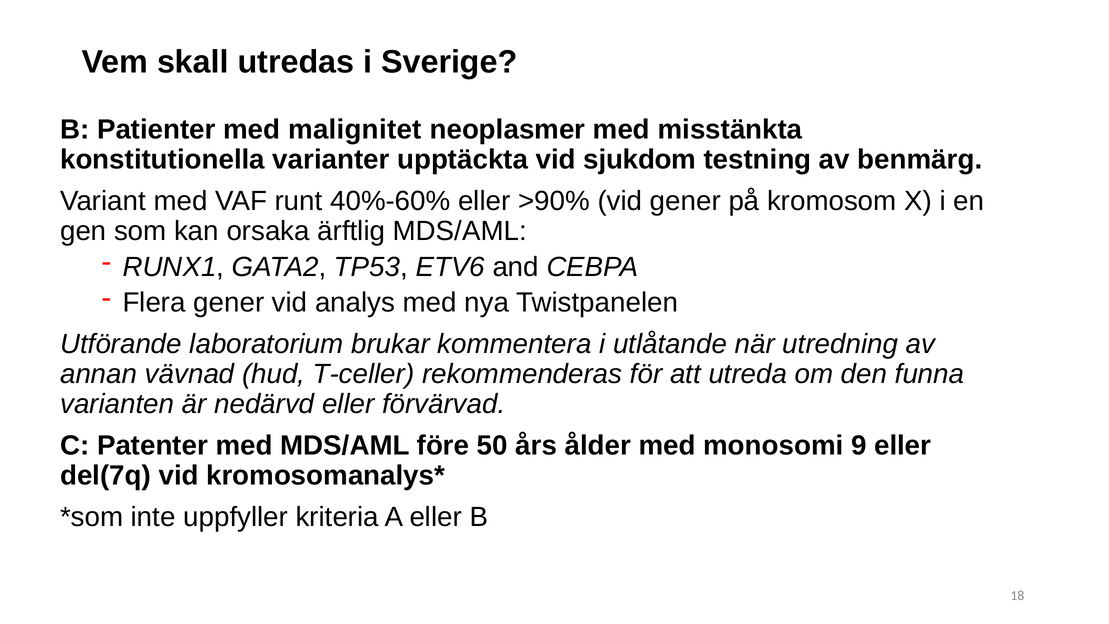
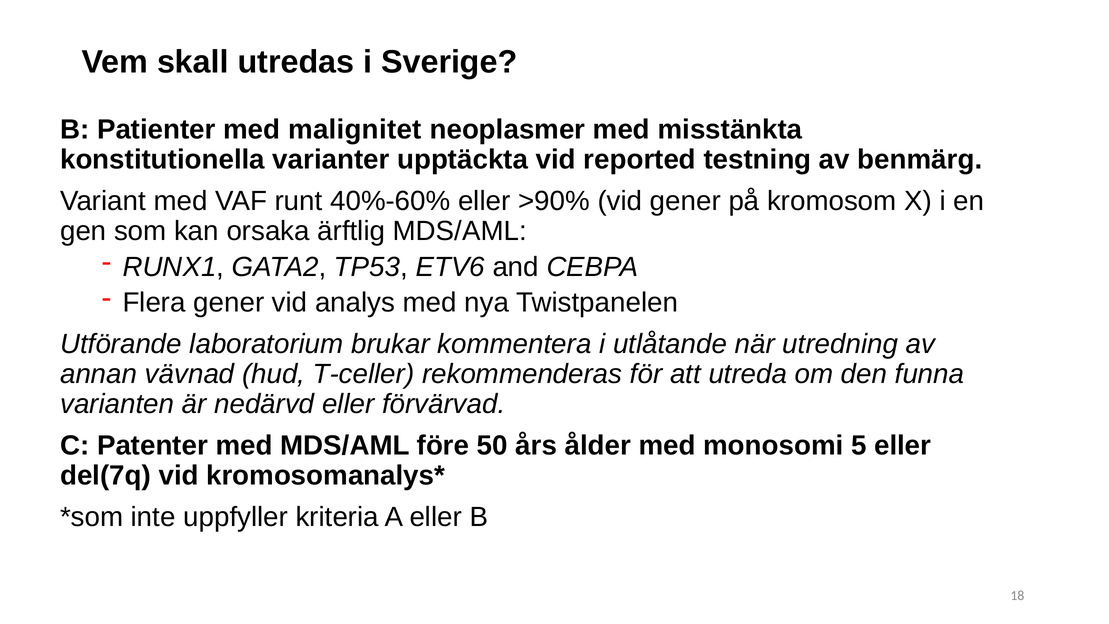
sjukdom: sjukdom -> reported
9: 9 -> 5
